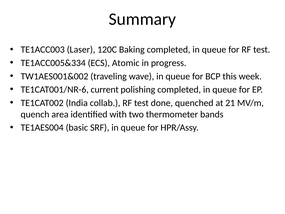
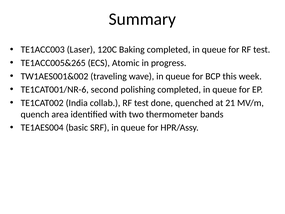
TE1ACC005&334: TE1ACC005&334 -> TE1ACC005&265
current: current -> second
